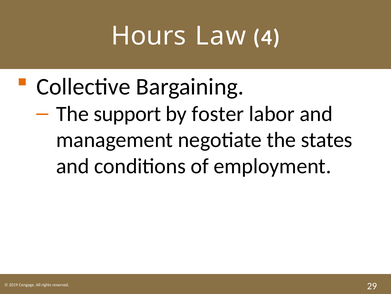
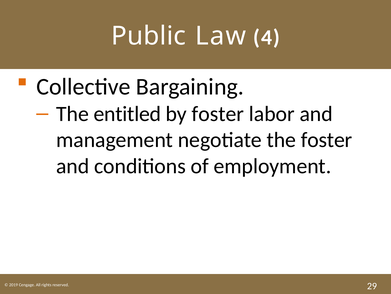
Hours: Hours -> Public
support: support -> entitled
the states: states -> foster
